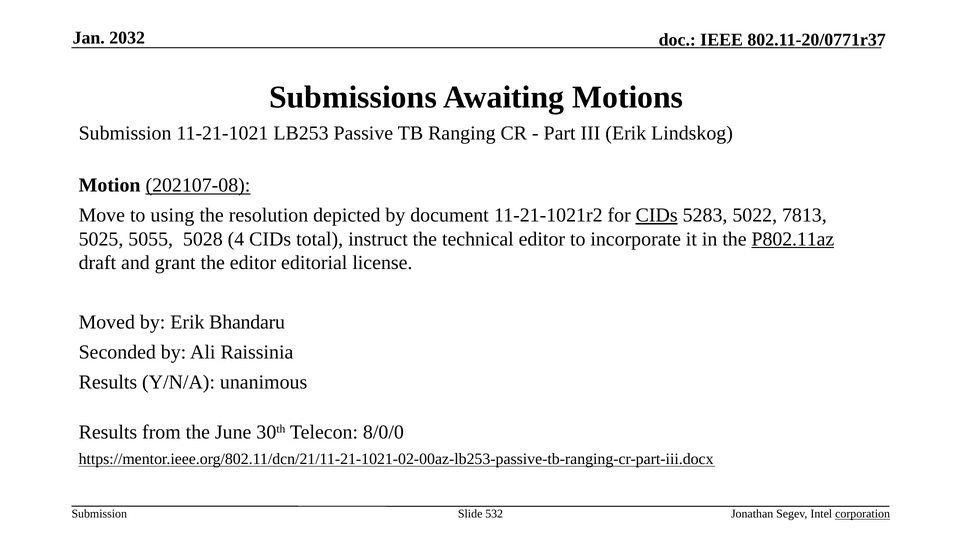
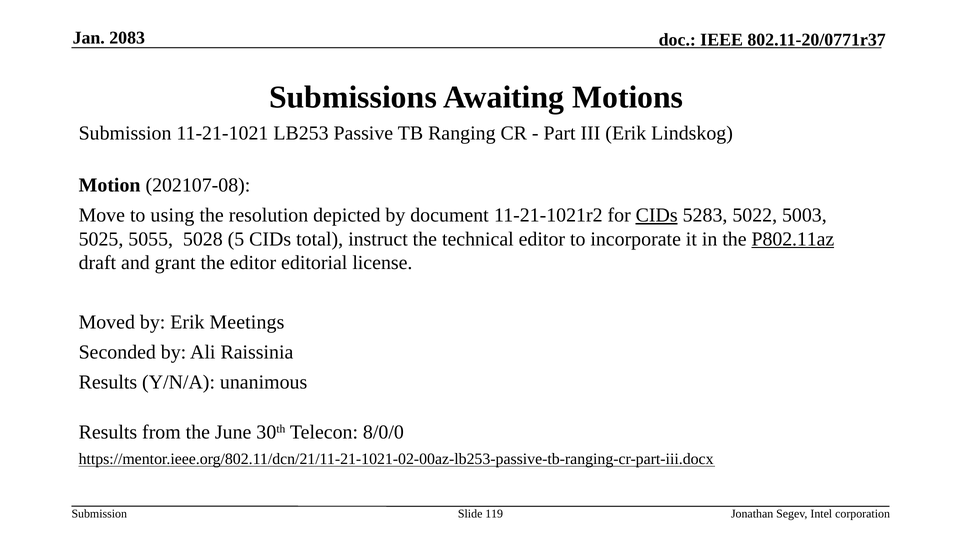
2032: 2032 -> 2083
202107-08 underline: present -> none
7813: 7813 -> 5003
4: 4 -> 5
Bhandaru: Bhandaru -> Meetings
532: 532 -> 119
corporation underline: present -> none
